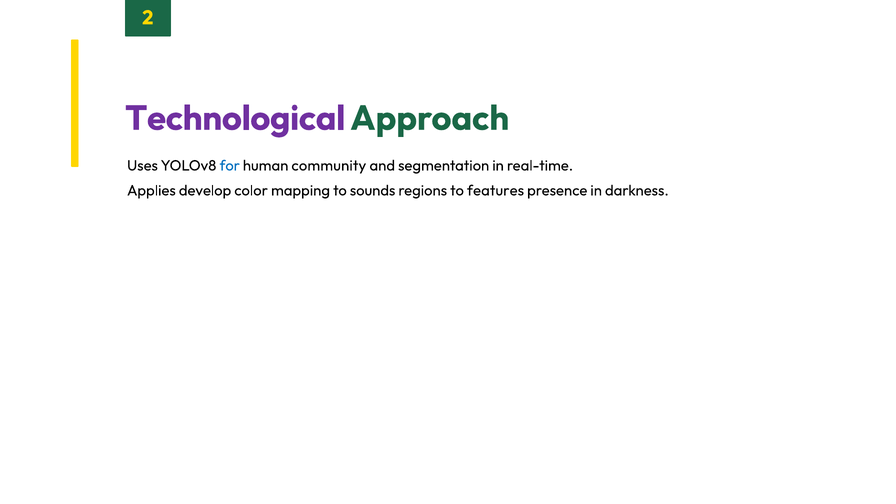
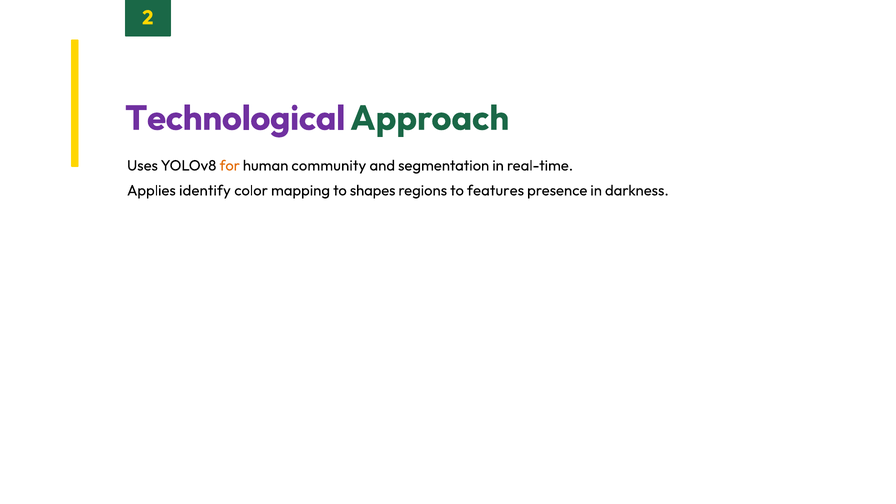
for colour: blue -> orange
develop: develop -> identify
sounds: sounds -> shapes
